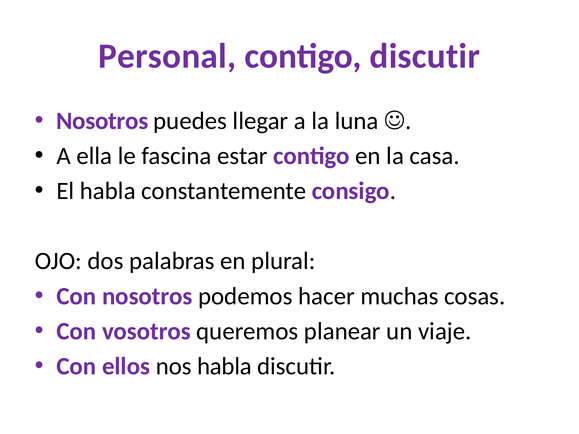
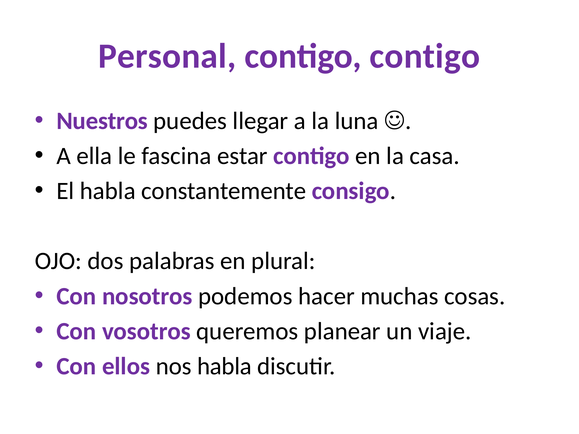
contigo discutir: discutir -> contigo
Nosotros at (102, 121): Nosotros -> Nuestros
